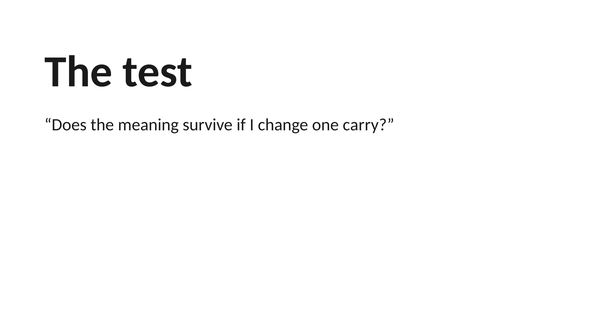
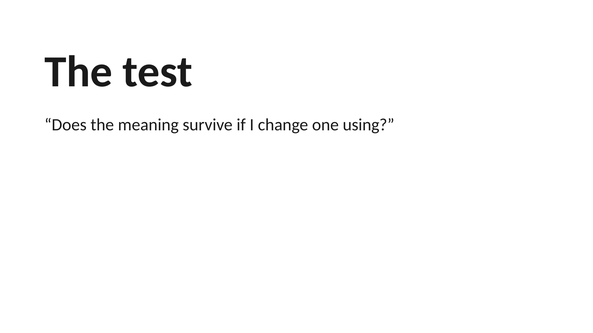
carry: carry -> using
